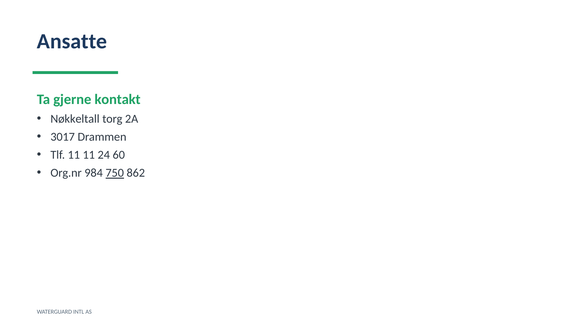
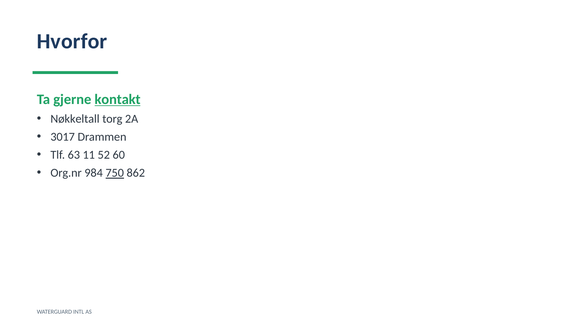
Ansatte: Ansatte -> Hvorfor
kontakt underline: none -> present
Tlf 11: 11 -> 63
24: 24 -> 52
